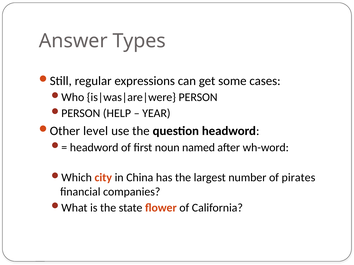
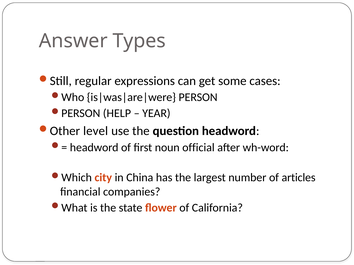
named: named -> official
pirates: pirates -> articles
